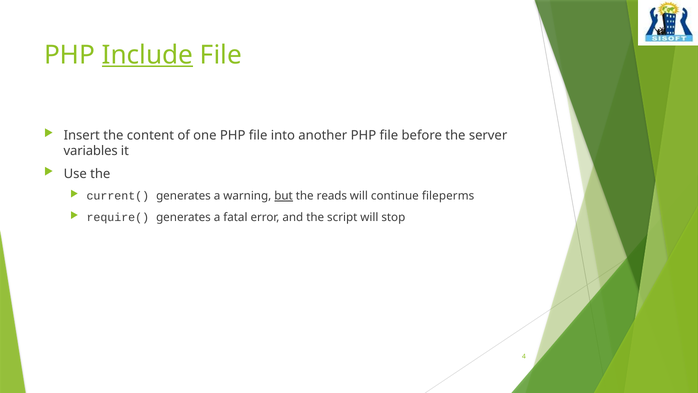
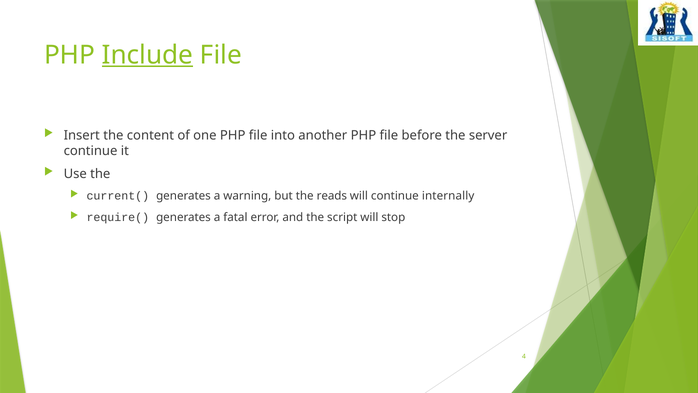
variables at (91, 151): variables -> continue
but underline: present -> none
fileperms: fileperms -> internally
